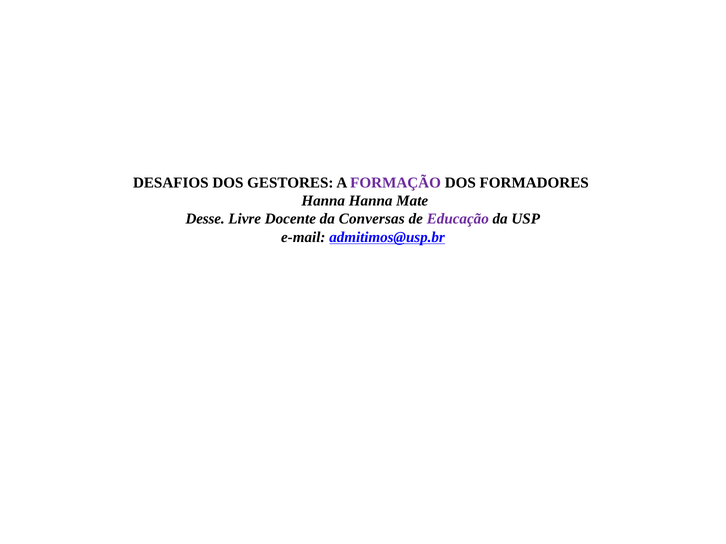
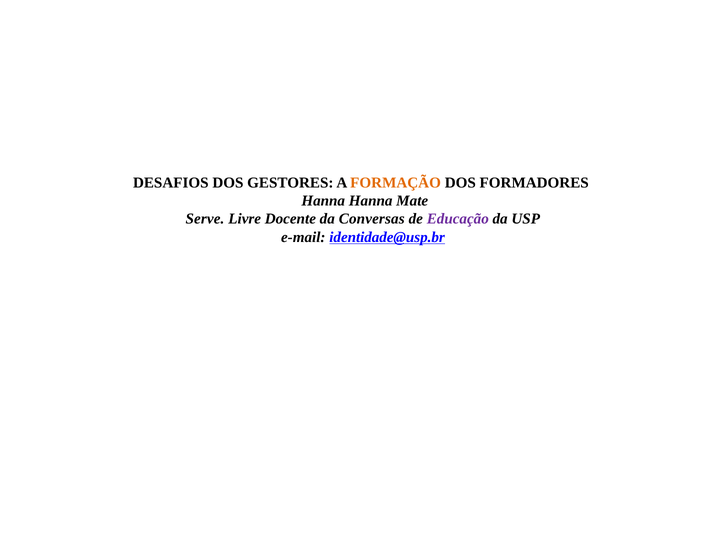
FORMAÇÃO colour: purple -> orange
Desse: Desse -> Serve
admitimos@usp.br: admitimos@usp.br -> identidade@usp.br
